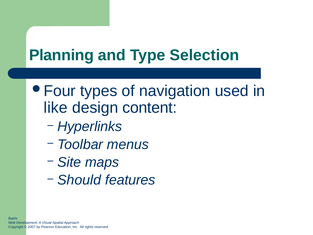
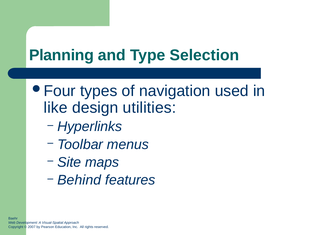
content: content -> utilities
Should: Should -> Behind
